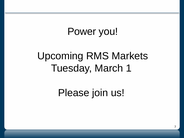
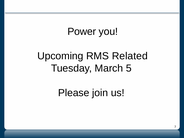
Markets: Markets -> Related
1: 1 -> 5
